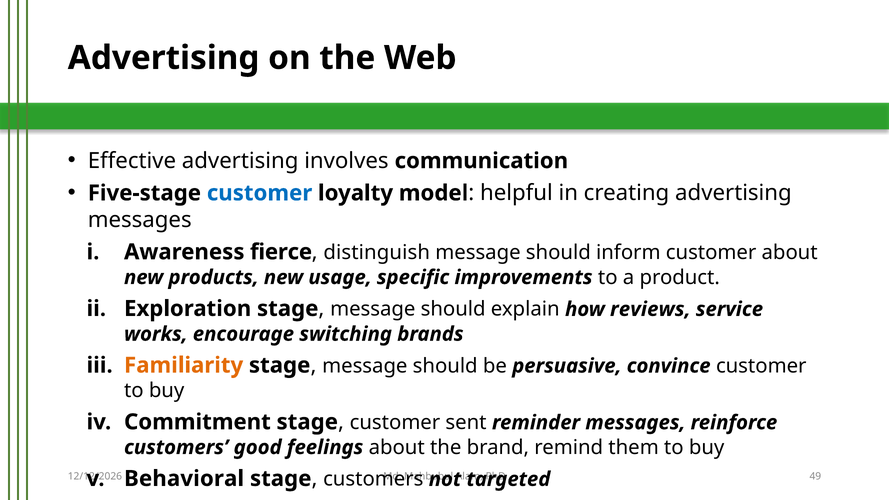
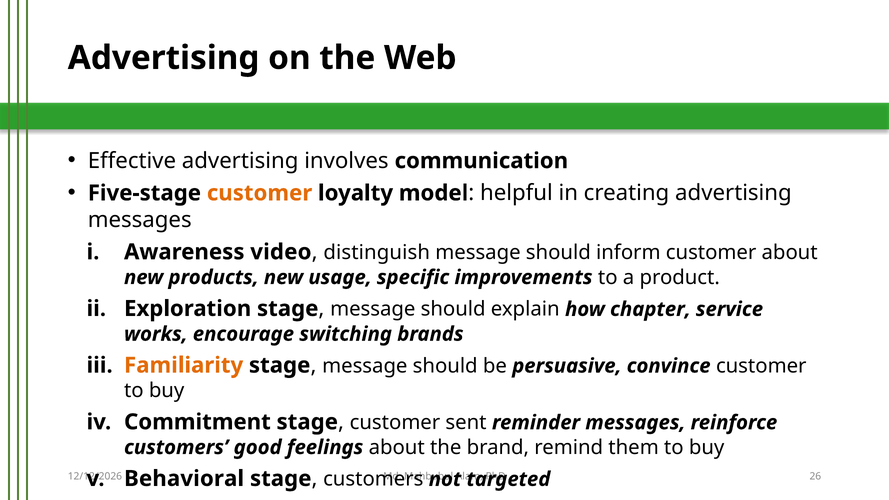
customer at (260, 193) colour: blue -> orange
fierce: fierce -> video
reviews: reviews -> chapter
49: 49 -> 26
